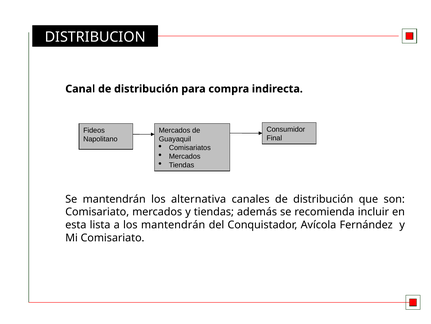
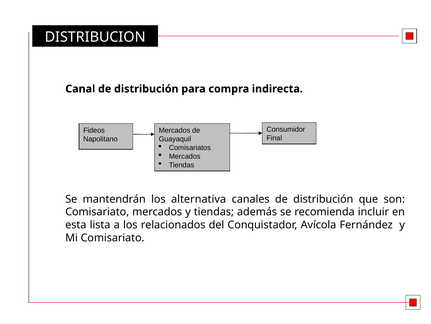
los mantendrán: mantendrán -> relacionados
